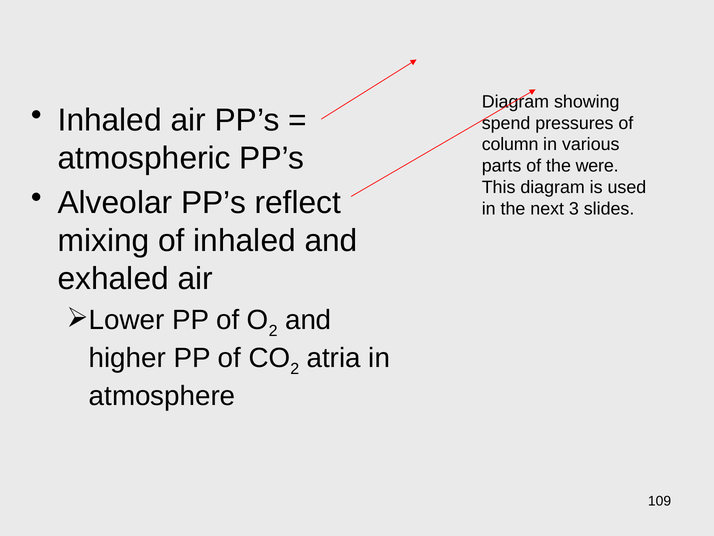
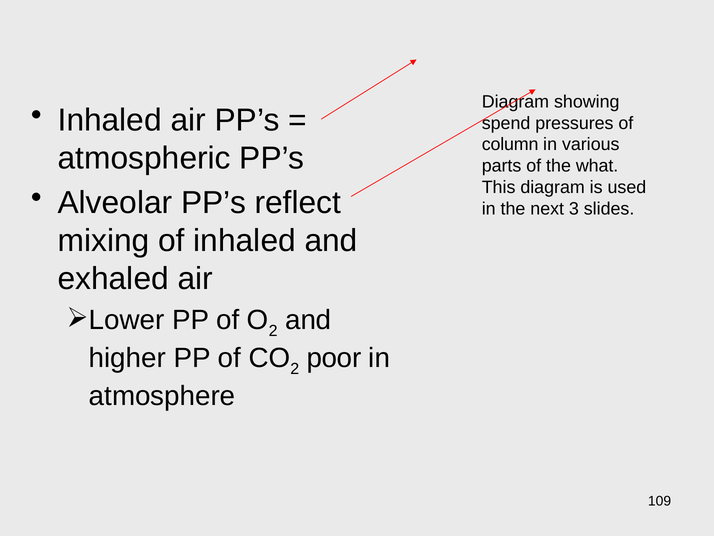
were: were -> what
atria: atria -> poor
